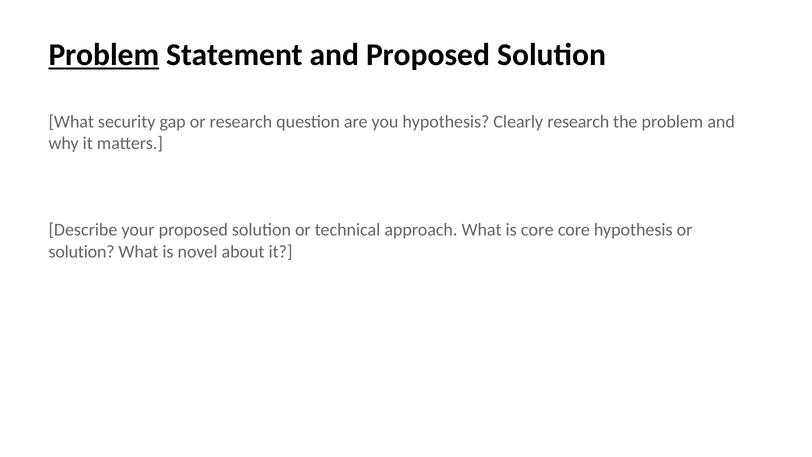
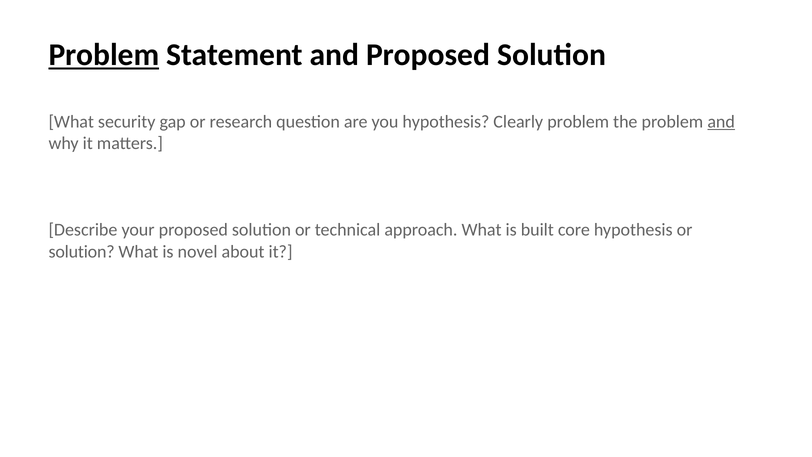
Clearly research: research -> problem
and at (721, 122) underline: none -> present
is core: core -> built
